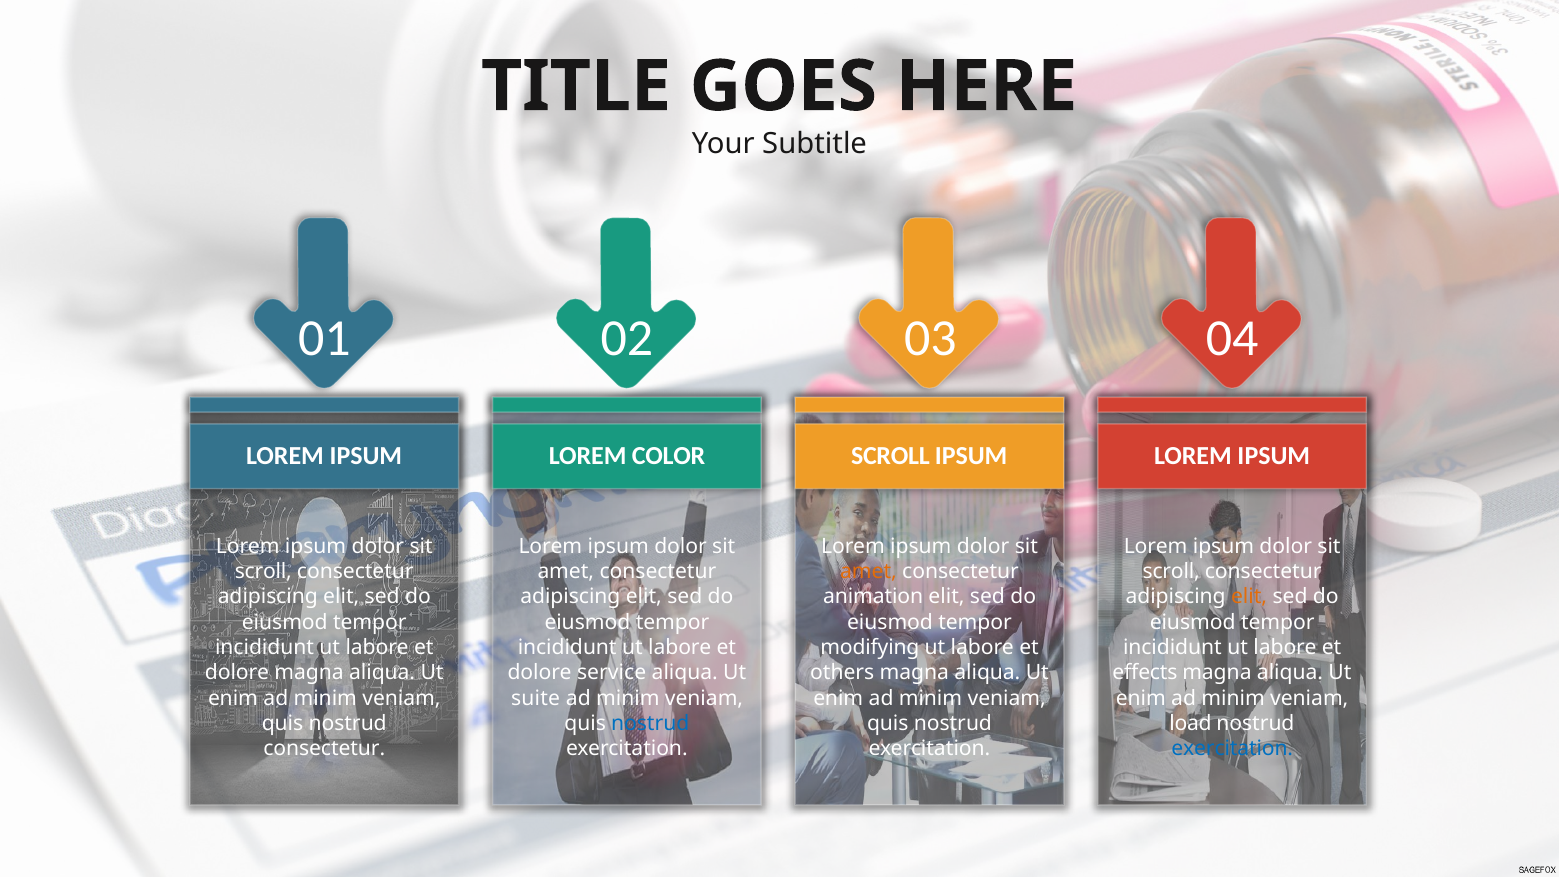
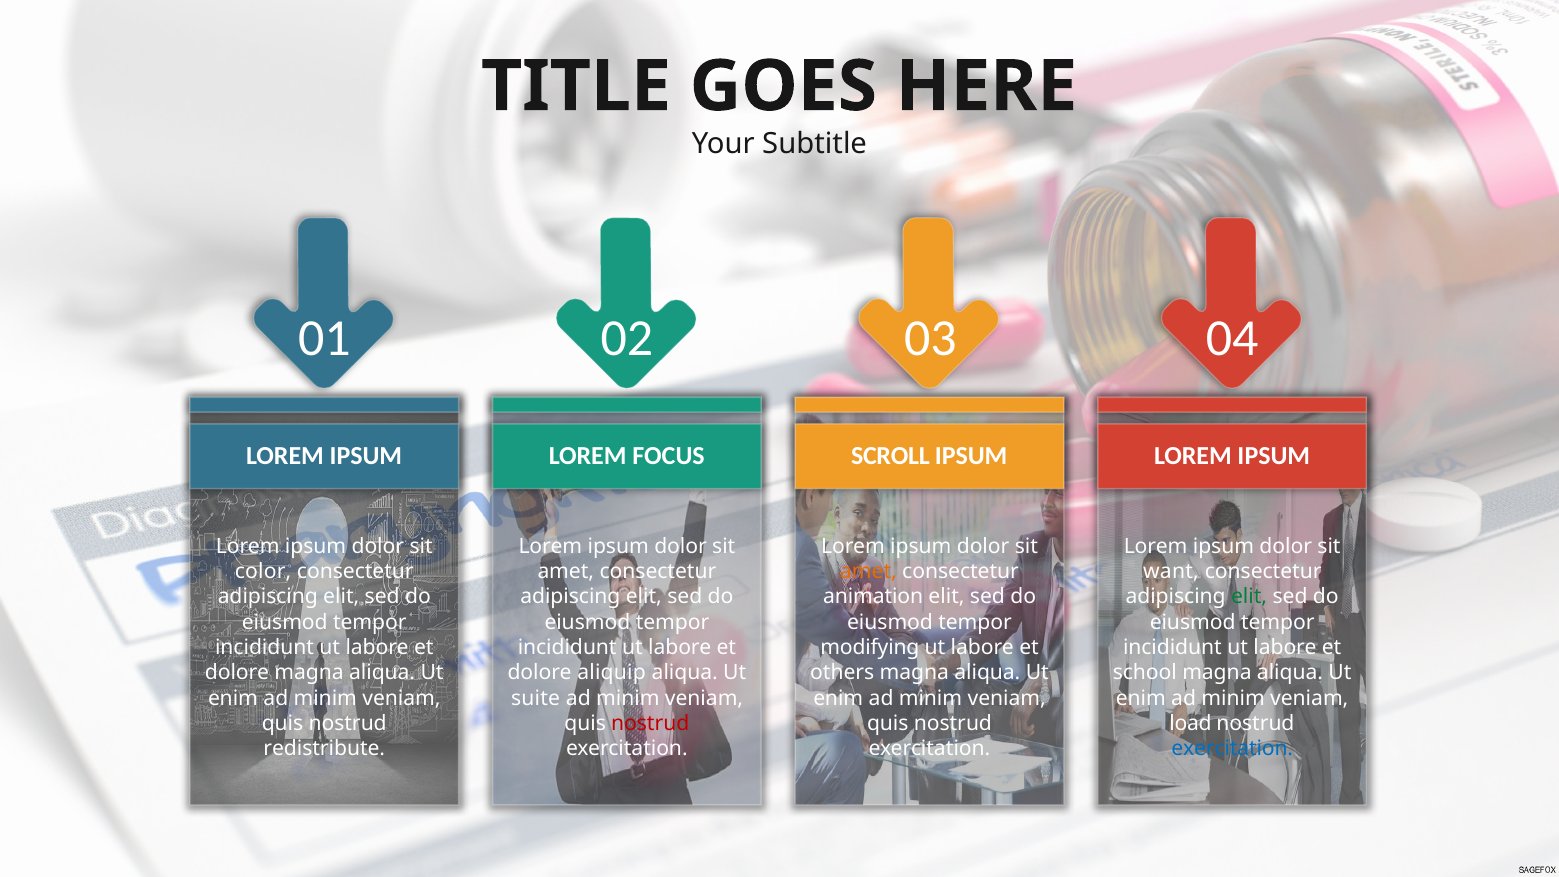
COLOR: COLOR -> FOCUS
scroll at (263, 571): scroll -> color
scroll at (1171, 571): scroll -> want
elit at (1249, 597) colour: orange -> green
service: service -> aliquip
effects: effects -> school
nostrud at (650, 724) colour: blue -> red
consectetur at (324, 749): consectetur -> redistribute
